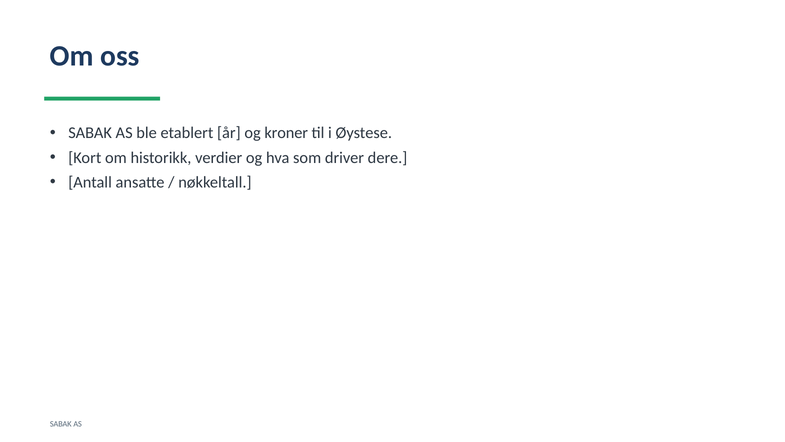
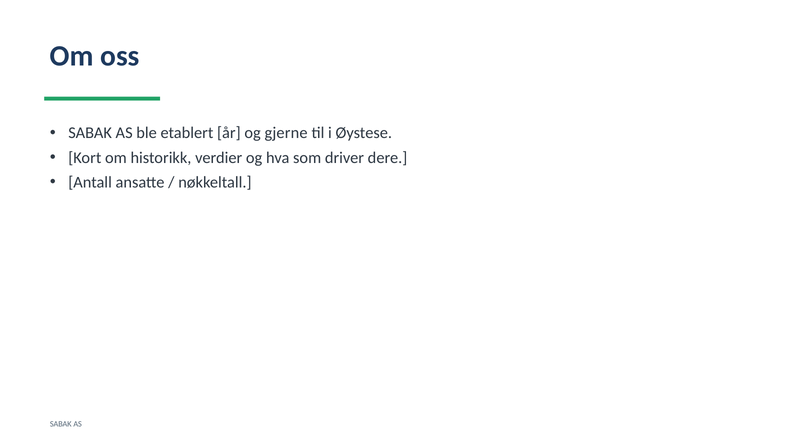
kroner: kroner -> gjerne
